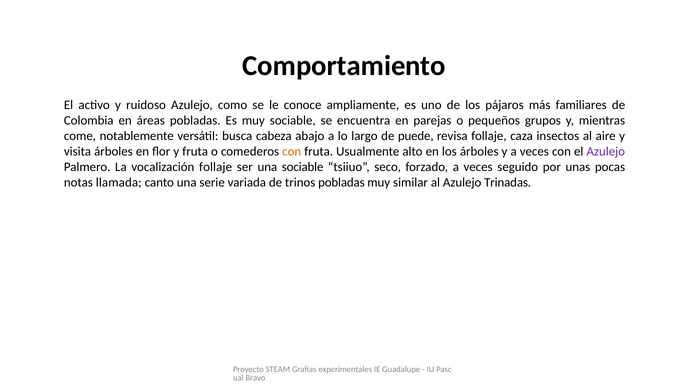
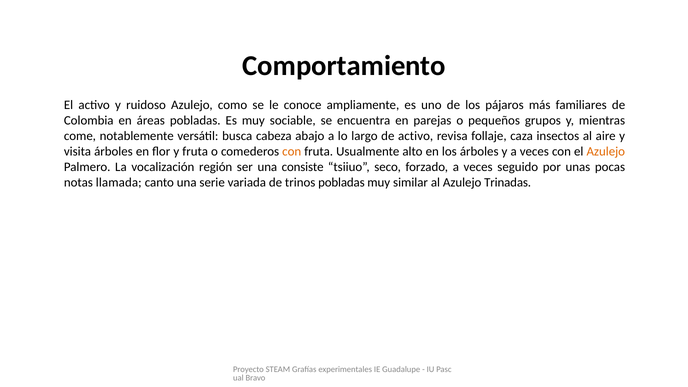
de puede: puede -> activo
Azulejo at (606, 152) colour: purple -> orange
vocalización follaje: follaje -> región
una sociable: sociable -> consiste
